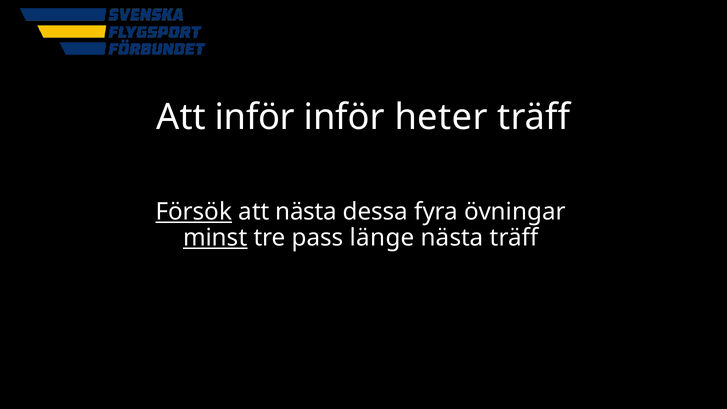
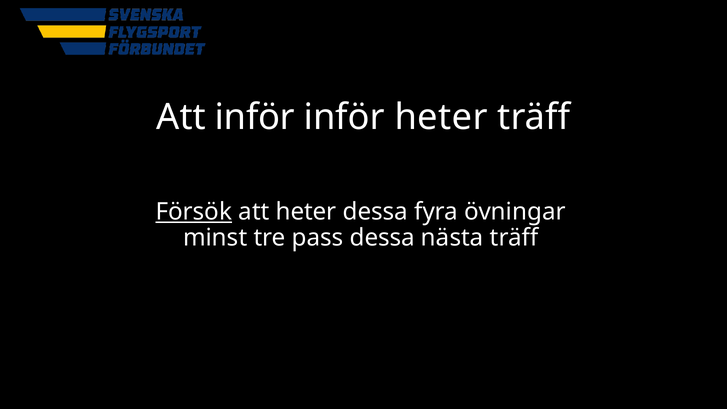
att nästa: nästa -> heter
minst underline: present -> none
pass länge: länge -> dessa
